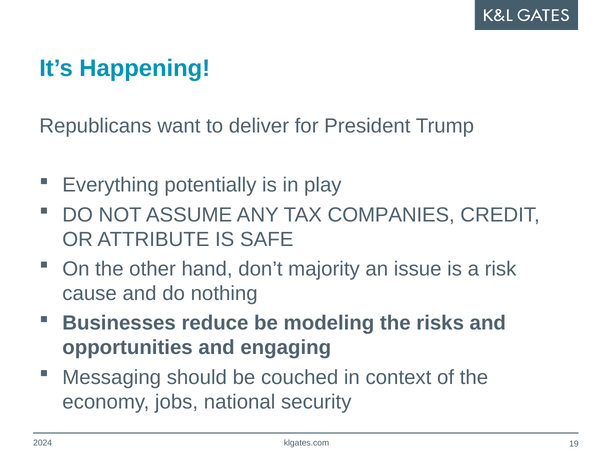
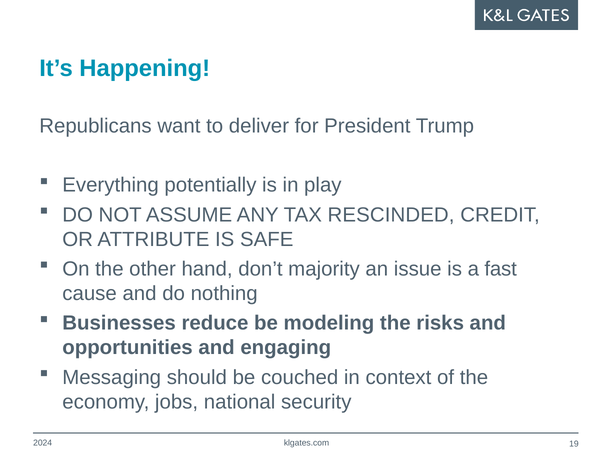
COMPANIES: COMPANIES -> RESCINDED
risk: risk -> fast
